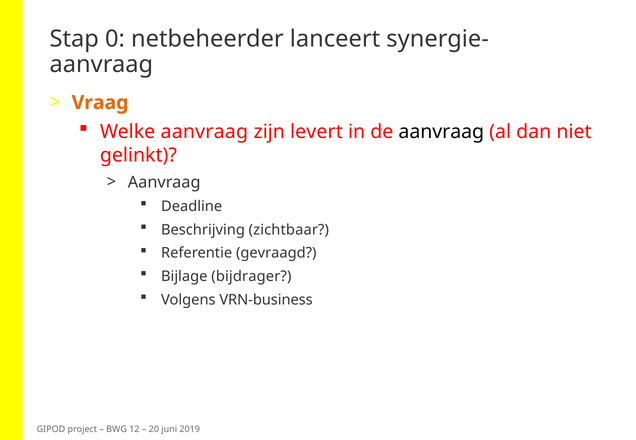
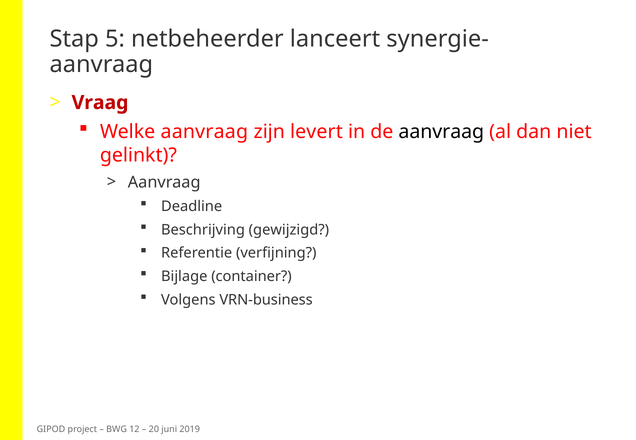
0: 0 -> 5
Vraag colour: orange -> red
zichtbaar: zichtbaar -> gewijzigd
gevraagd: gevraagd -> verfijning
bijdrager: bijdrager -> container
